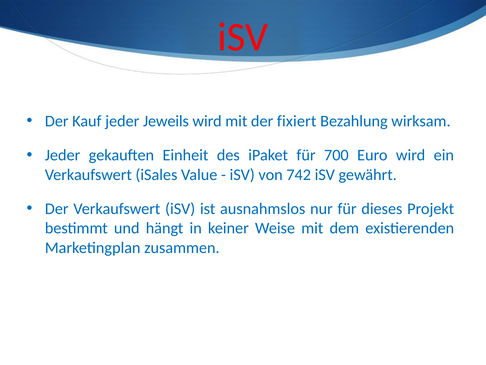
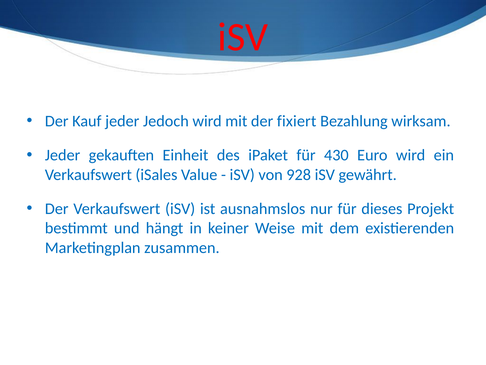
Jeweils: Jeweils -> Jedoch
700: 700 -> 430
742: 742 -> 928
